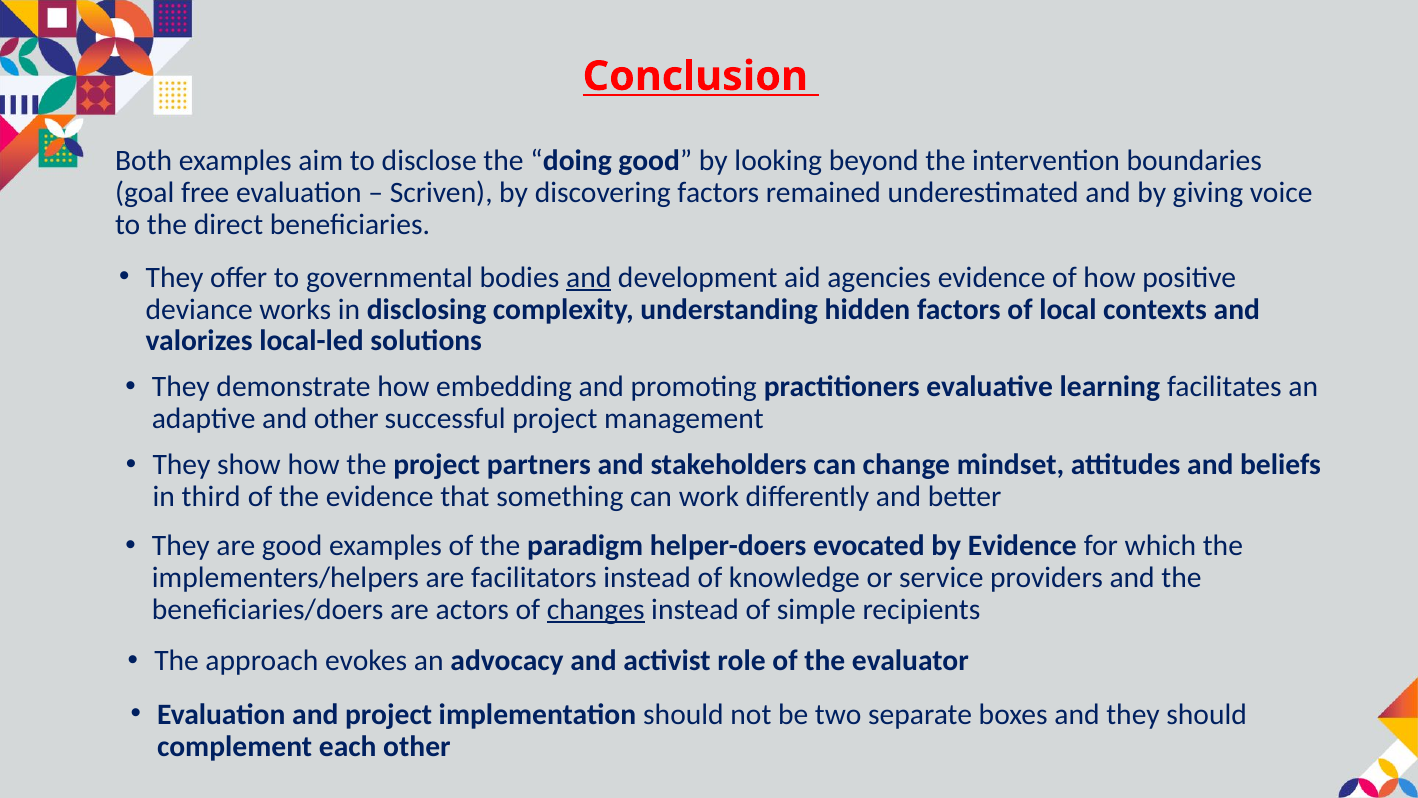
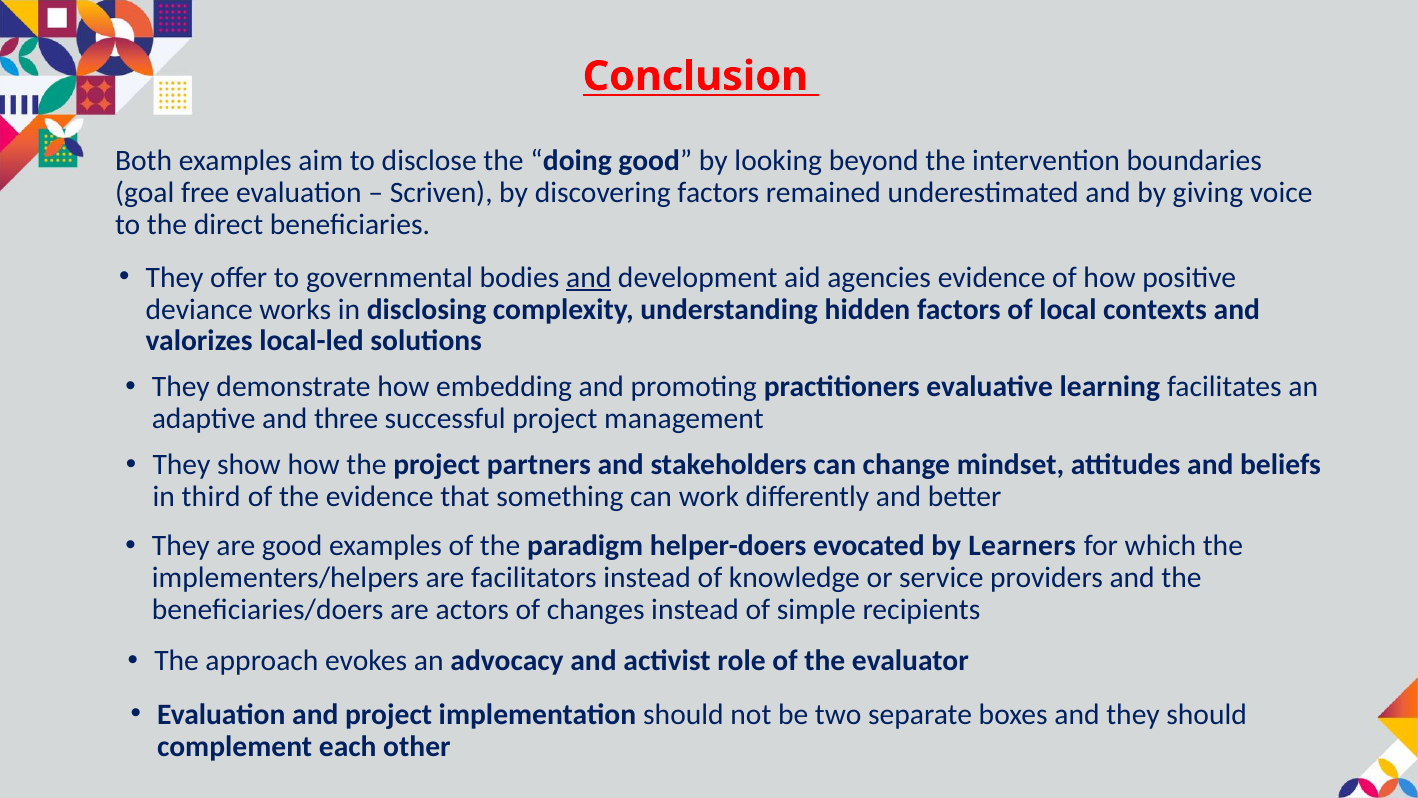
and other: other -> three
by Evidence: Evidence -> Learners
changes underline: present -> none
